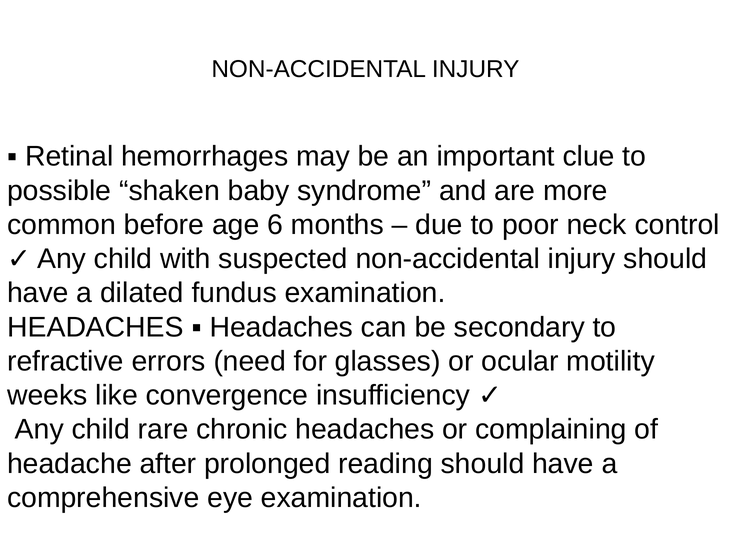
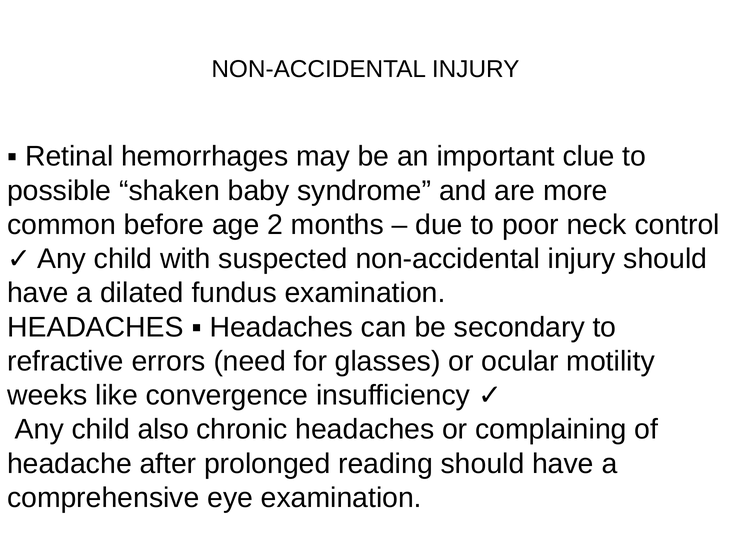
6: 6 -> 2
rare: rare -> also
